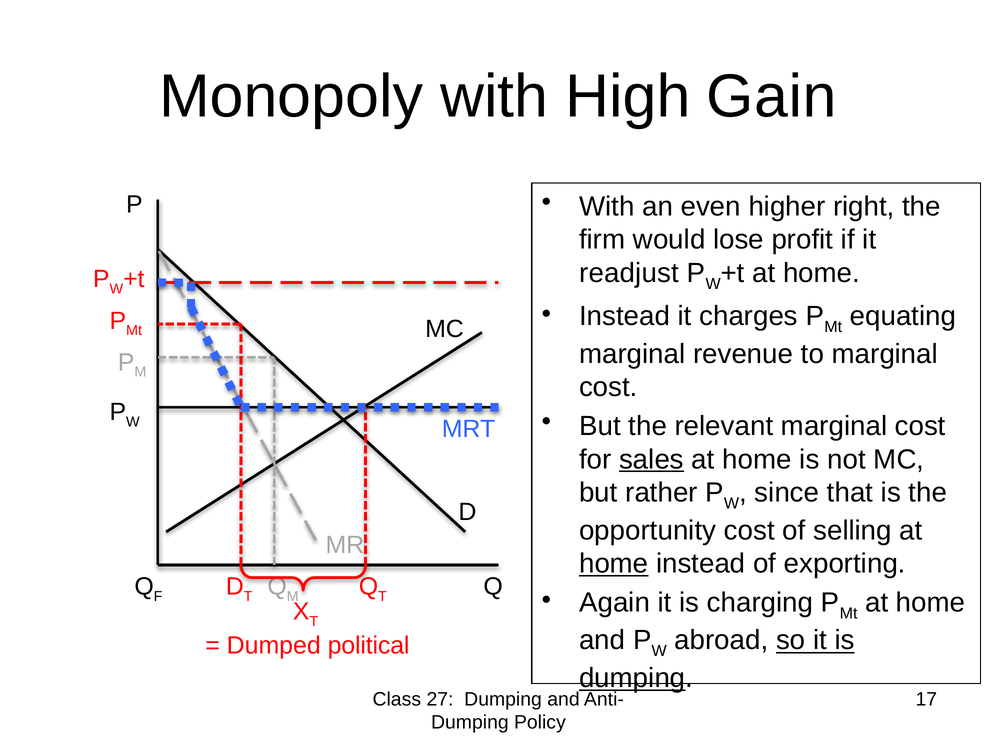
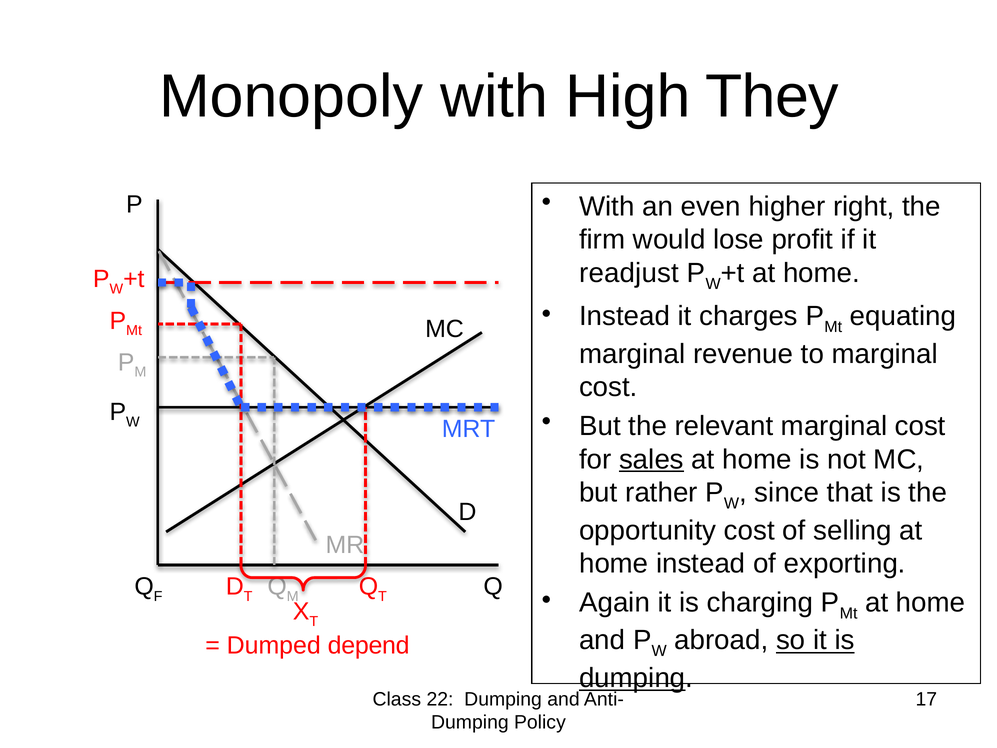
Gain: Gain -> They
home at (614, 564) underline: present -> none
political: political -> depend
27: 27 -> 22
